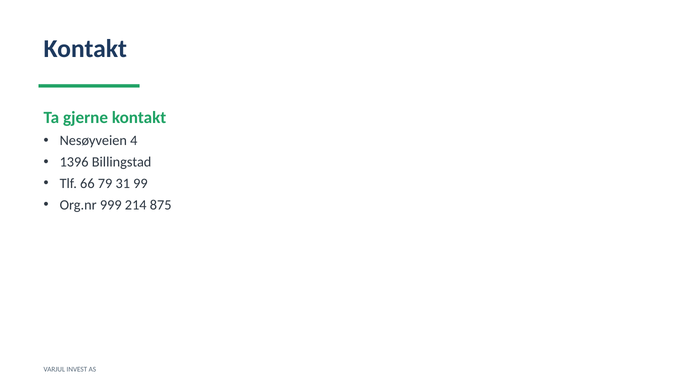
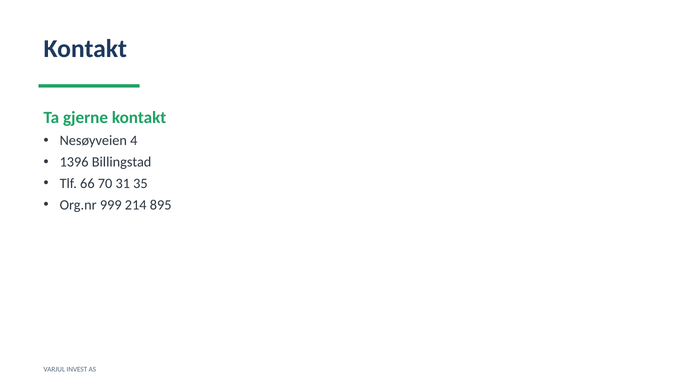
79: 79 -> 70
99: 99 -> 35
875: 875 -> 895
